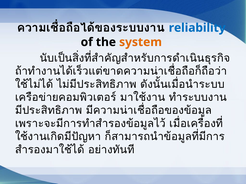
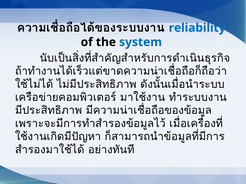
system colour: orange -> blue
